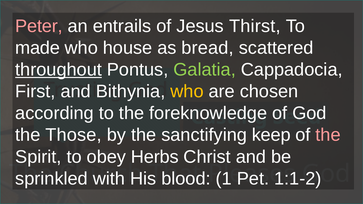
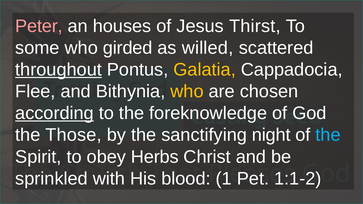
entrails: entrails -> houses
made: made -> some
house: house -> girded
bread: bread -> willed
Galatia colour: light green -> yellow
First: First -> Flee
according underline: none -> present
keep: keep -> night
the at (328, 135) colour: pink -> light blue
